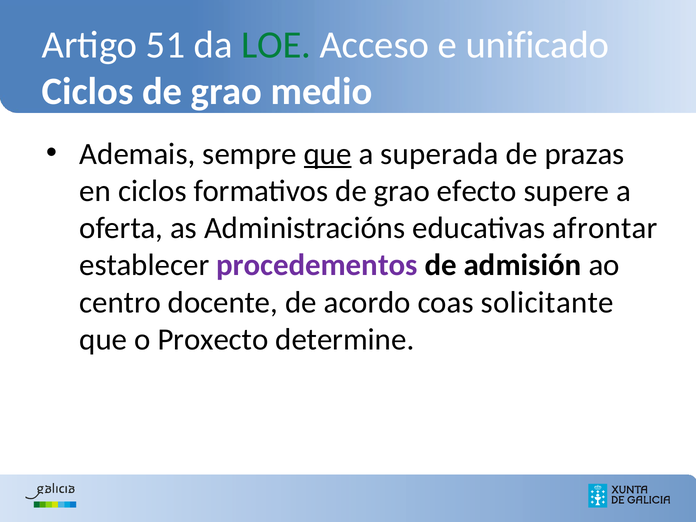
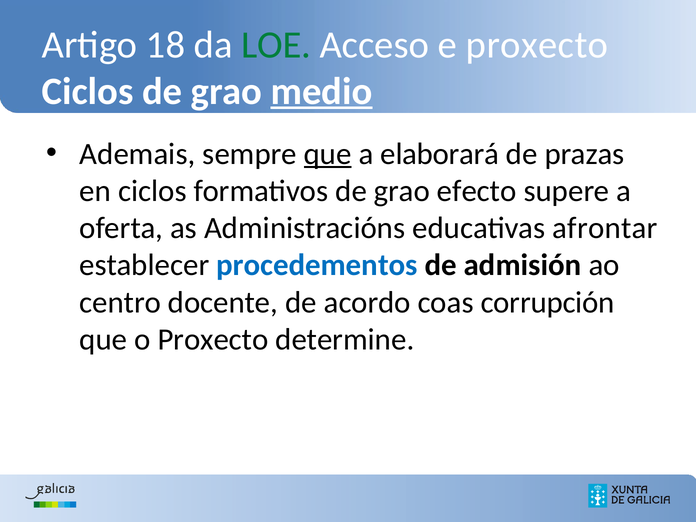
51: 51 -> 18
e unificado: unificado -> proxecto
medio underline: none -> present
superada: superada -> elaborará
procedementos colour: purple -> blue
solicitante: solicitante -> corrupción
